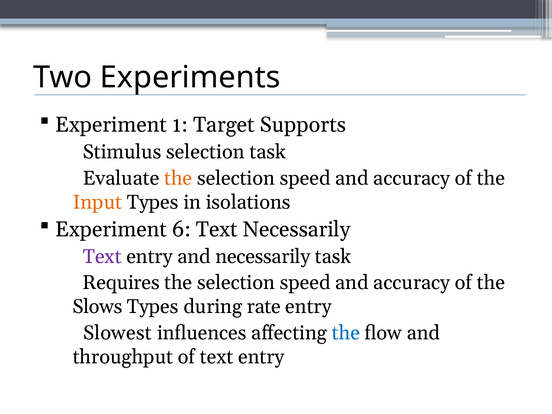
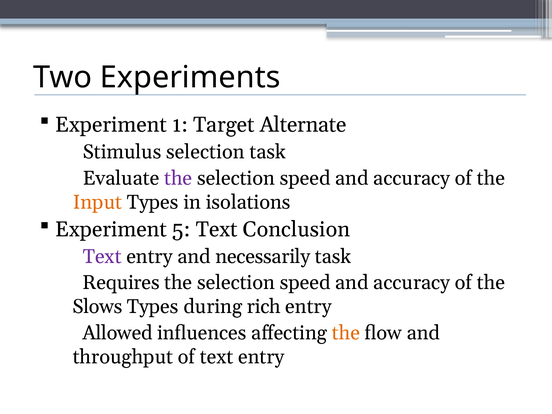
Supports: Supports -> Alternate
the at (178, 178) colour: orange -> purple
6: 6 -> 5
Text Necessarily: Necessarily -> Conclusion
rate: rate -> rich
Slowest: Slowest -> Allowed
the at (346, 333) colour: blue -> orange
